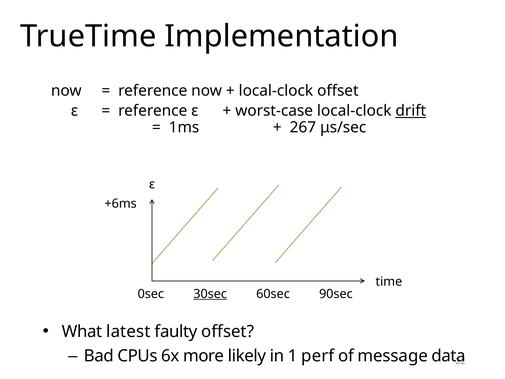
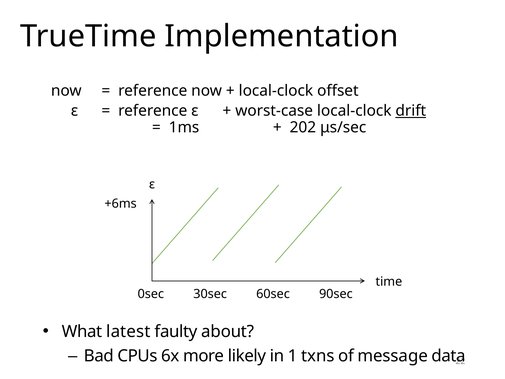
267: 267 -> 202
30sec underline: present -> none
faulty offset: offset -> about
perf: perf -> txns
